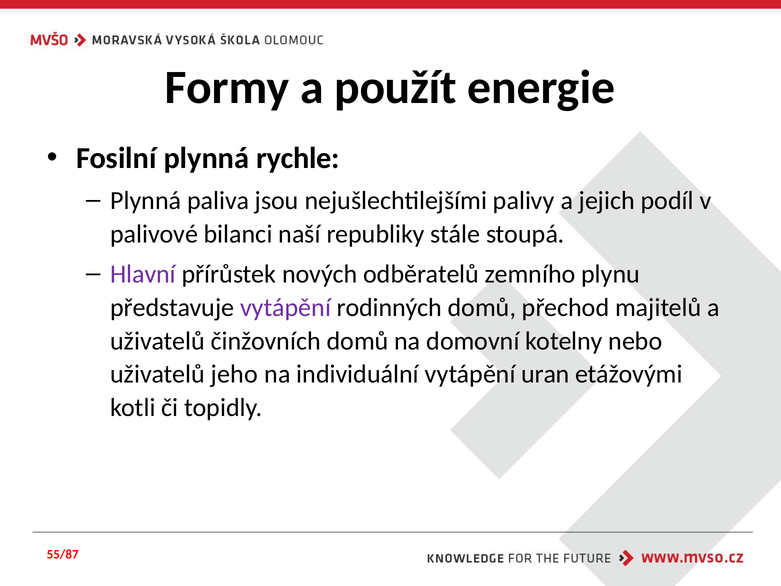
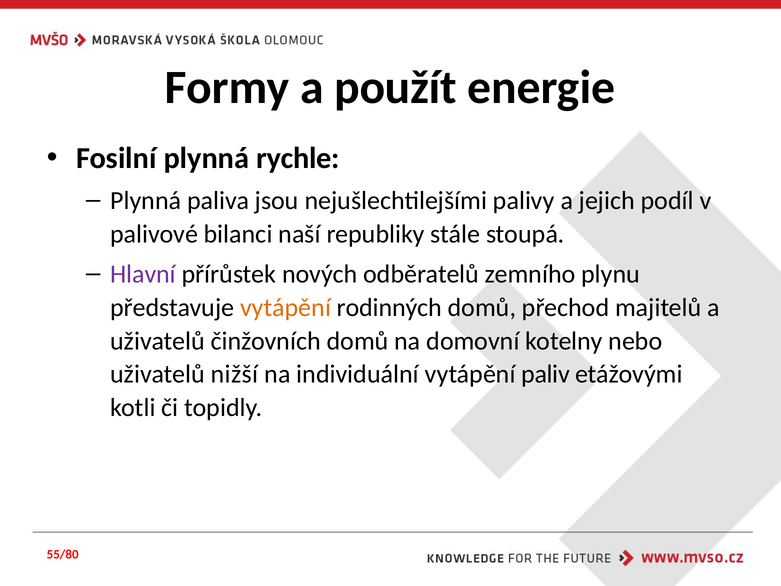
vytápění at (286, 307) colour: purple -> orange
jeho: jeho -> nižší
uran: uran -> paliv
55/87: 55/87 -> 55/80
